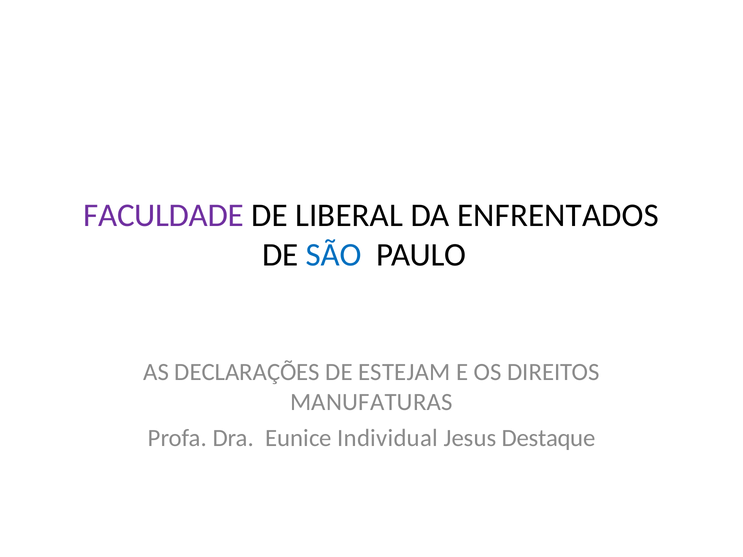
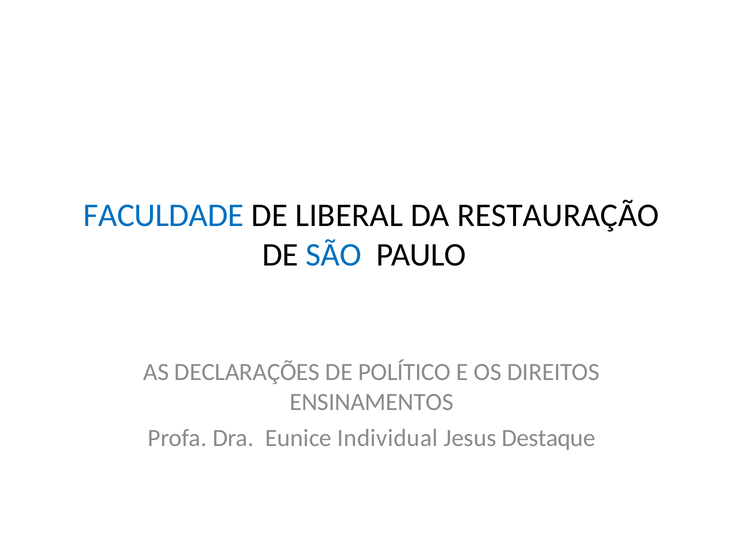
FACULDADE colour: purple -> blue
ENFRENTADOS: ENFRENTADOS -> RESTAURAÇÃO
ESTEJAM: ESTEJAM -> POLÍTICO
MANUFATURAS: MANUFATURAS -> ENSINAMENTOS
